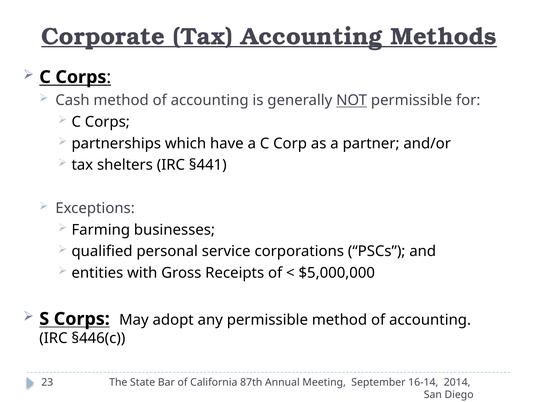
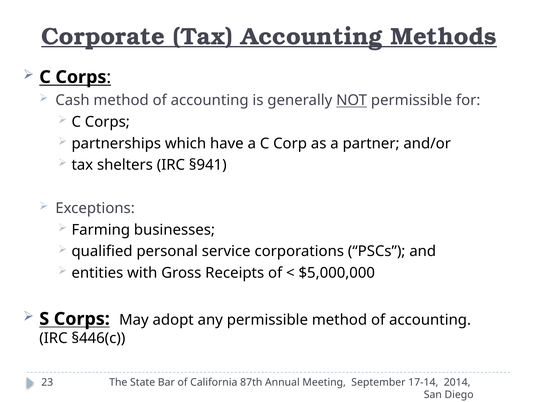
§441: §441 -> §941
16-14: 16-14 -> 17-14
